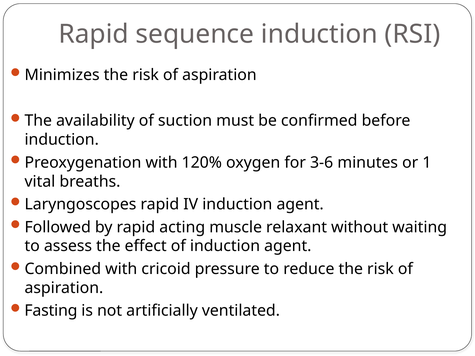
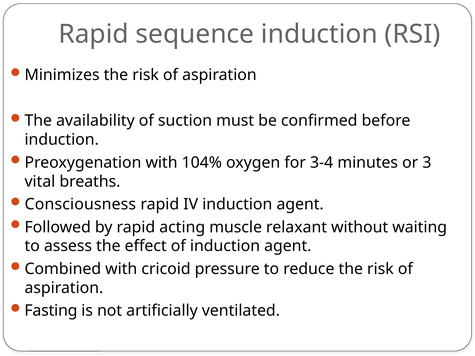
120%: 120% -> 104%
3-6: 3-6 -> 3-4
1: 1 -> 3
Laryngoscopes: Laryngoscopes -> Consciousness
